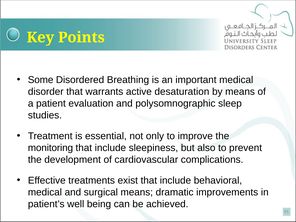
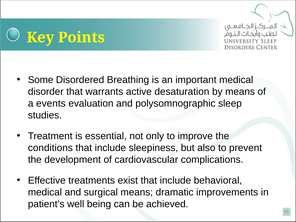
patient: patient -> events
monitoring: monitoring -> conditions
